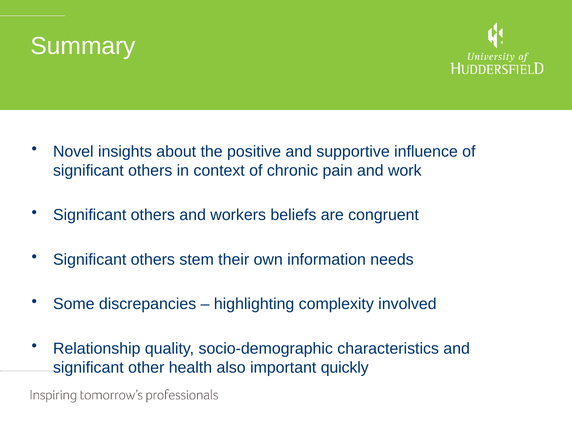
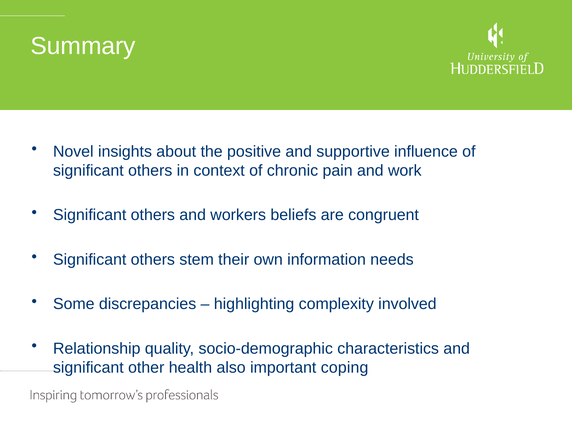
quickly: quickly -> coping
